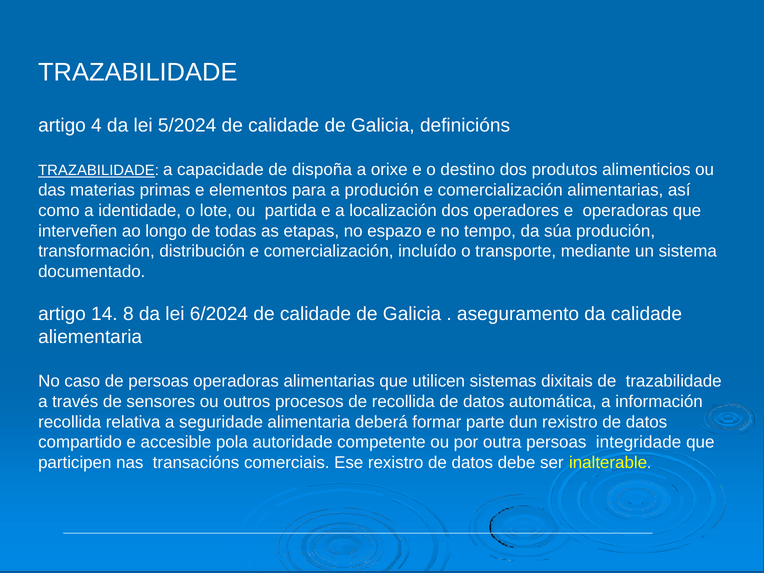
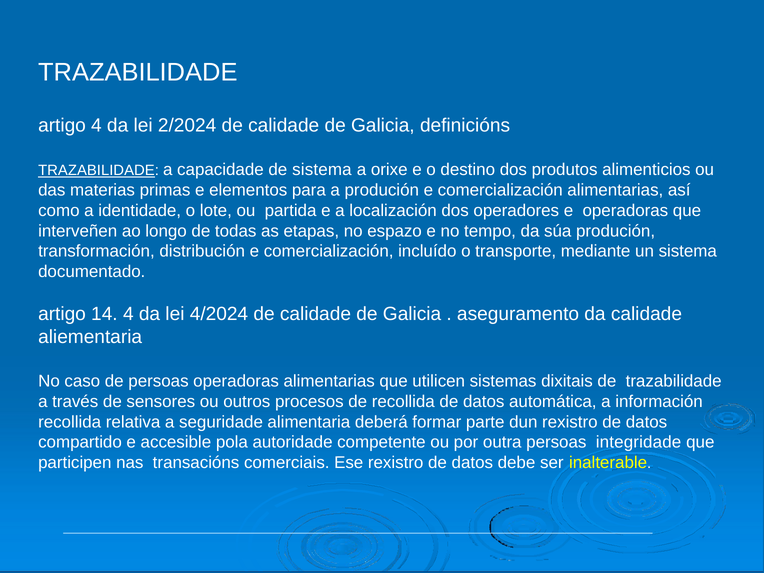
5/2024: 5/2024 -> 2/2024
de dispoña: dispoña -> sistema
14 8: 8 -> 4
6/2024: 6/2024 -> 4/2024
